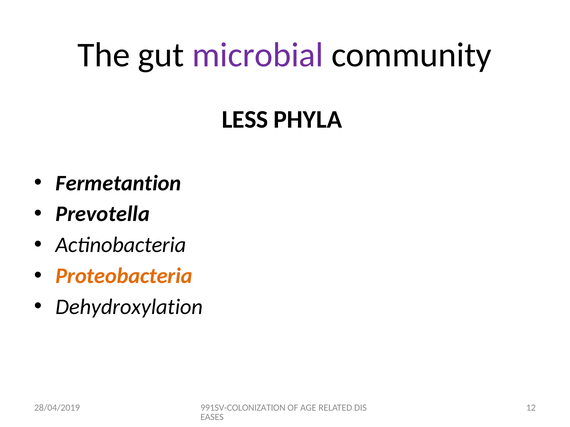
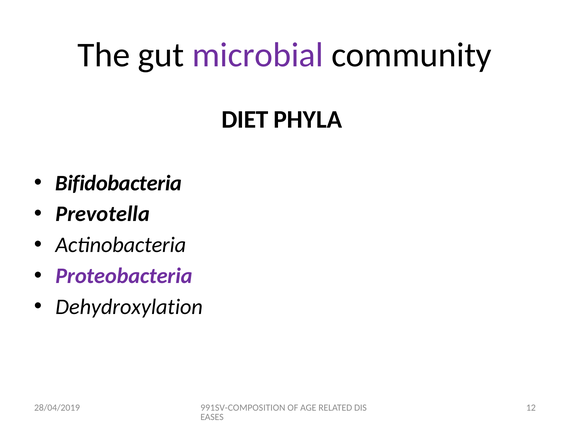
LESS: LESS -> DIET
Fermetantion: Fermetantion -> Bifidobacteria
Proteobacteria colour: orange -> purple
991SV-COLONIZATION: 991SV-COLONIZATION -> 991SV-COMPOSITION
